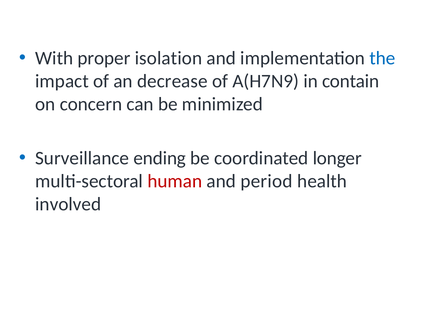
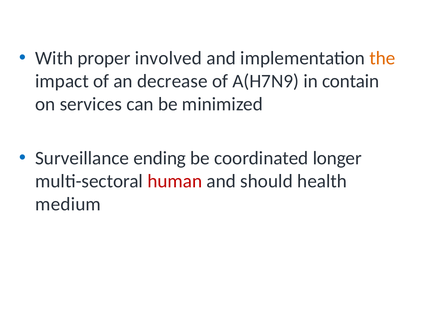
isolation: isolation -> involved
the colour: blue -> orange
concern: concern -> services
period: period -> should
involved: involved -> medium
